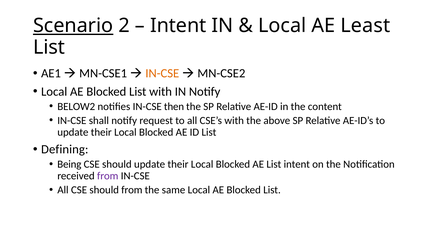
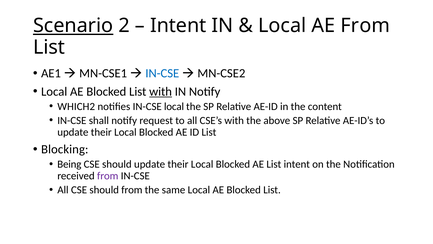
AE Least: Least -> From
IN-CSE at (162, 73) colour: orange -> blue
with at (161, 91) underline: none -> present
BELOW2: BELOW2 -> WHICH2
IN-CSE then: then -> local
Defining: Defining -> Blocking
